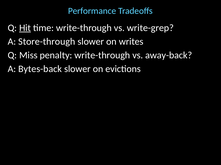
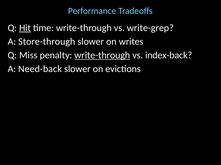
write-through at (102, 55) underline: none -> present
away-back: away-back -> index-back
Bytes-back: Bytes-back -> Need-back
